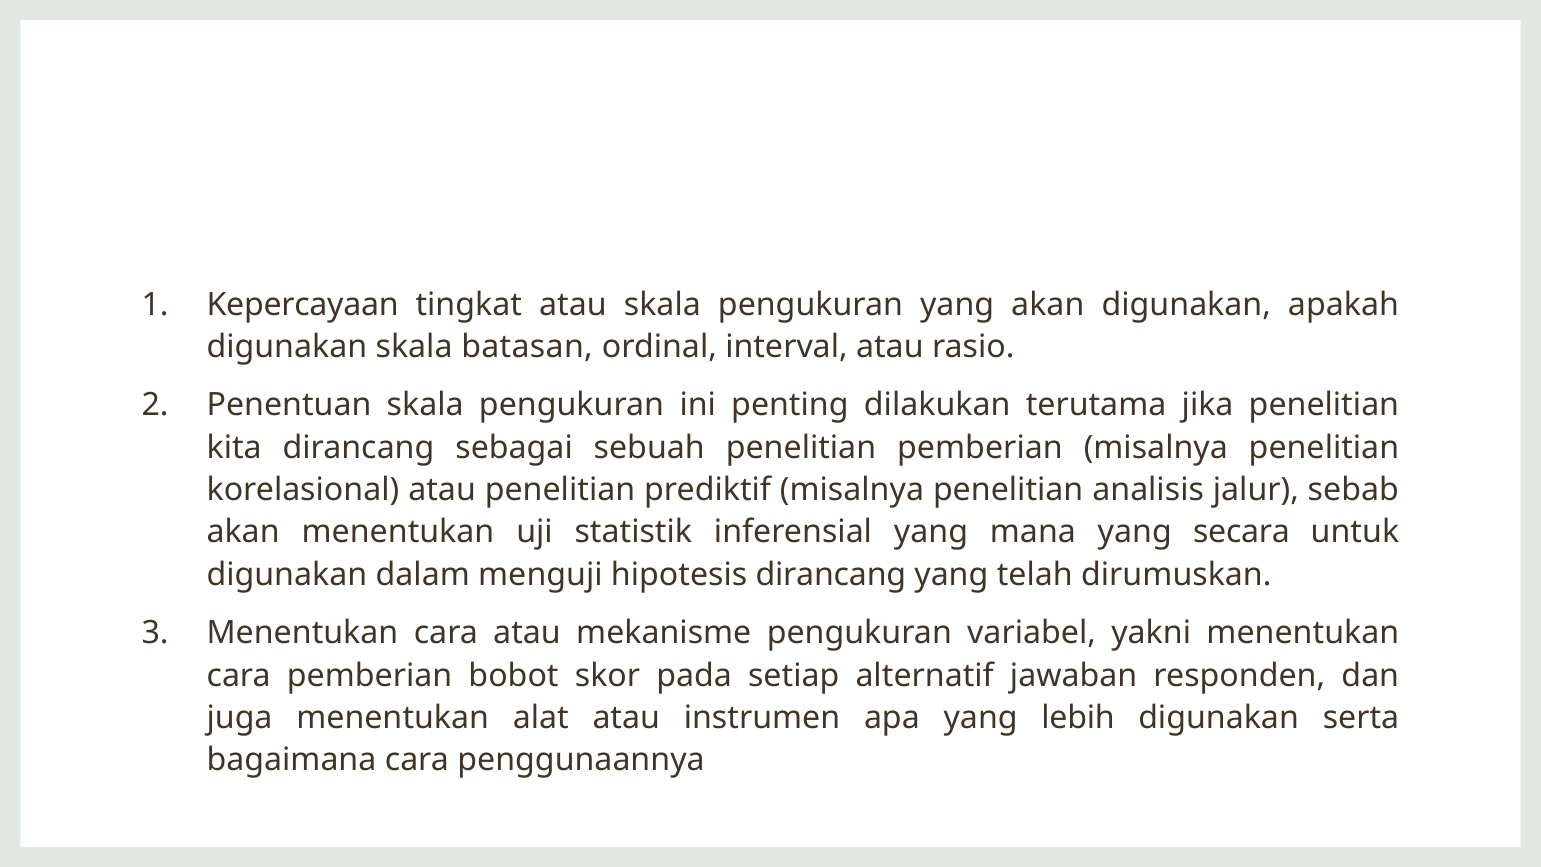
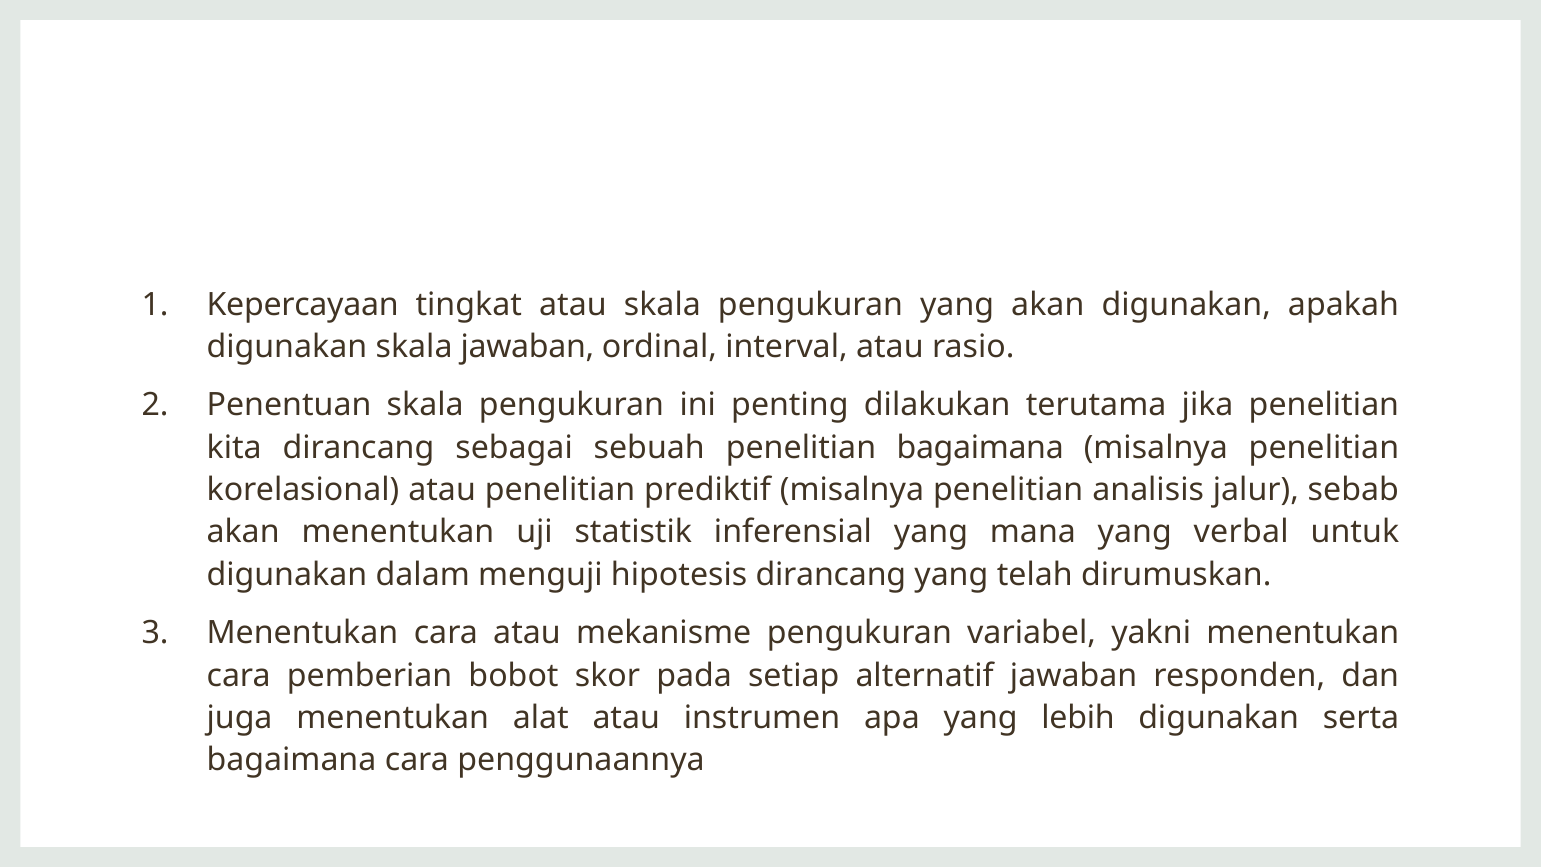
skala batasan: batasan -> jawaban
penelitian pemberian: pemberian -> bagaimana
secara: secara -> verbal
